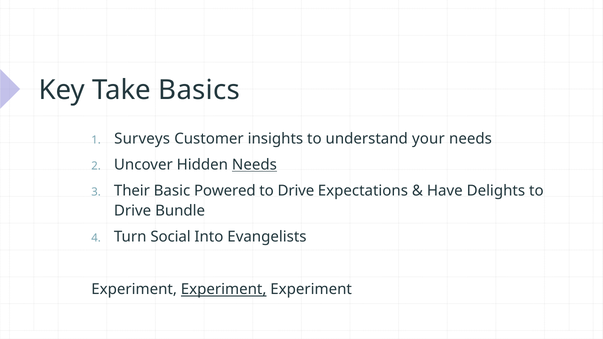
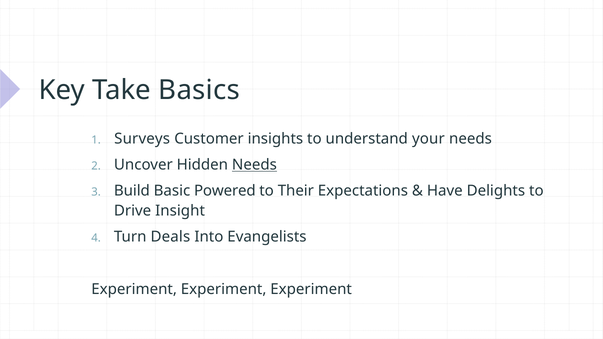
Their: Their -> Build
Drive at (296, 191): Drive -> Their
Bundle: Bundle -> Insight
Social: Social -> Deals
Experiment at (224, 289) underline: present -> none
